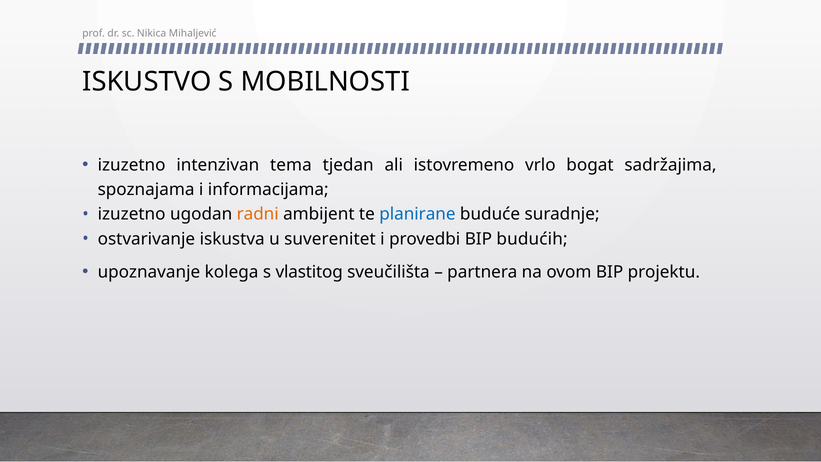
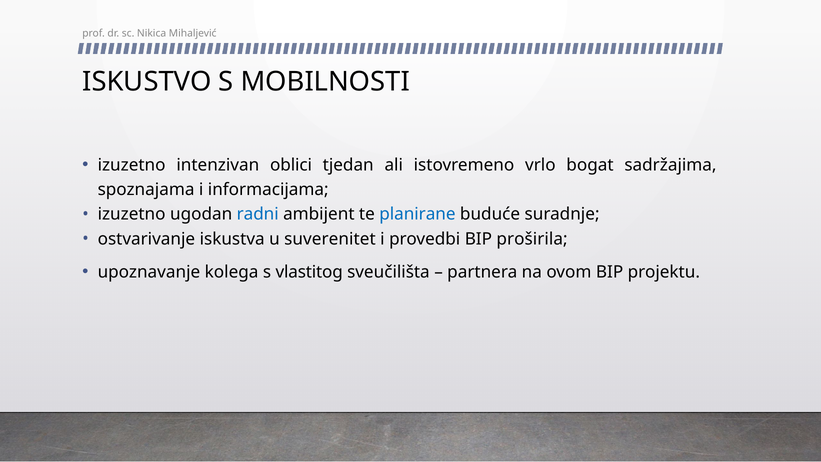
tema: tema -> oblici
radni colour: orange -> blue
budućih: budućih -> proširila
